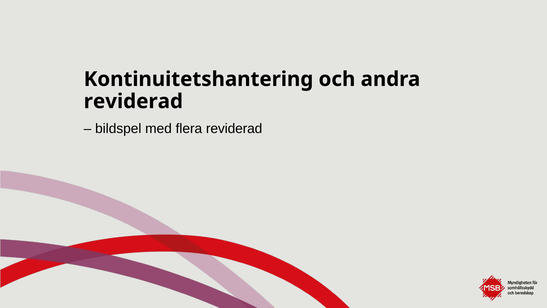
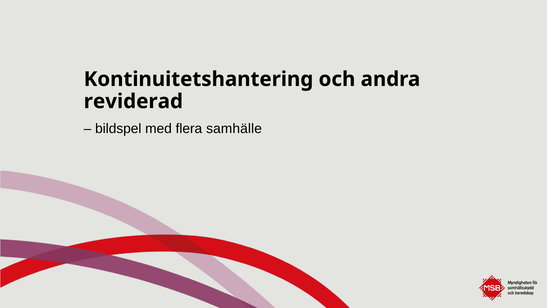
flera reviderad: reviderad -> samhälle
